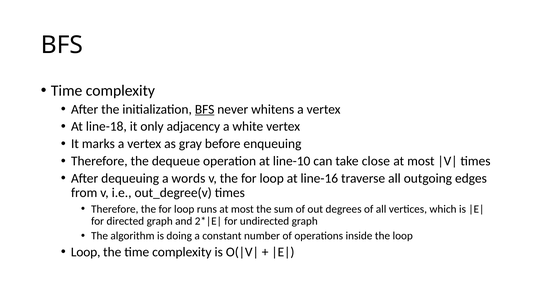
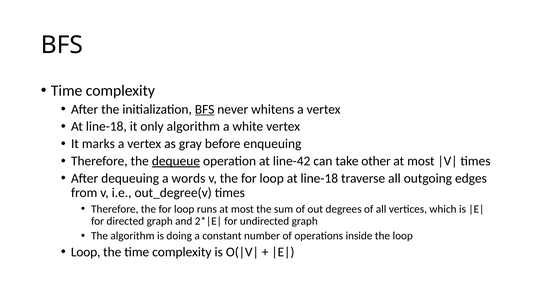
only adjacency: adjacency -> algorithm
dequeue underline: none -> present
line-10: line-10 -> line-42
close: close -> other
loop at line-16: line-16 -> line-18
